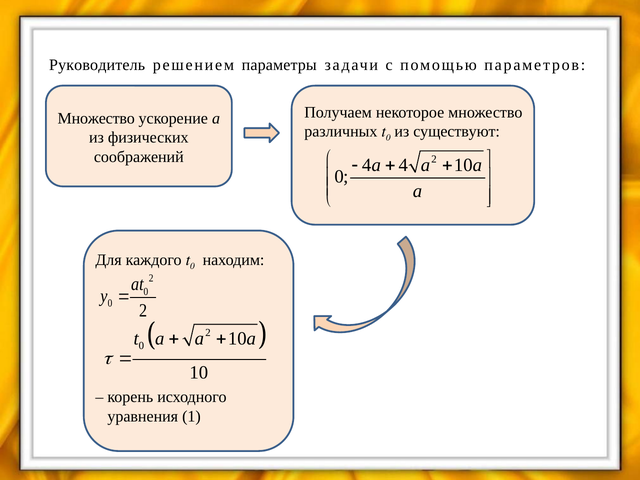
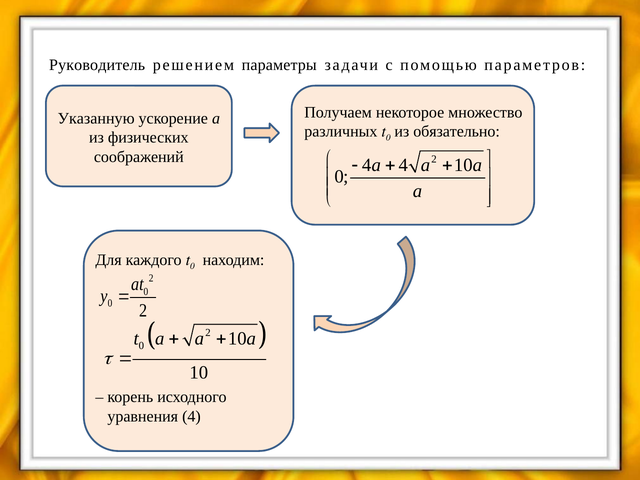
Множество at (96, 118): Множество -> Указанную
существуют: существуют -> обязательно
уравнения 1: 1 -> 4
